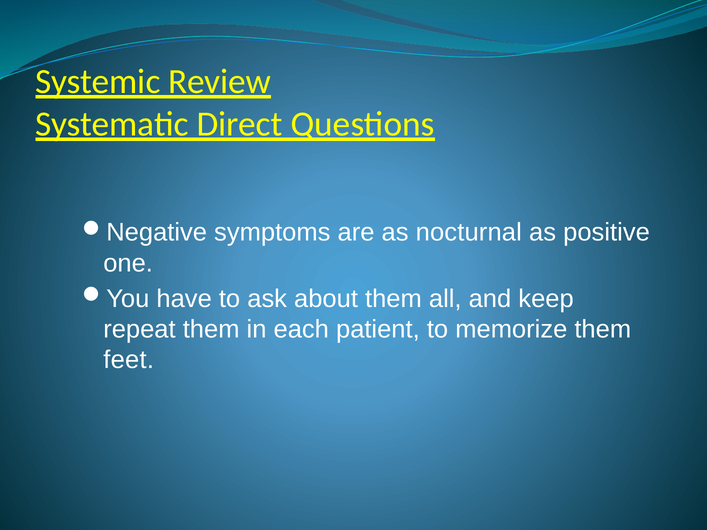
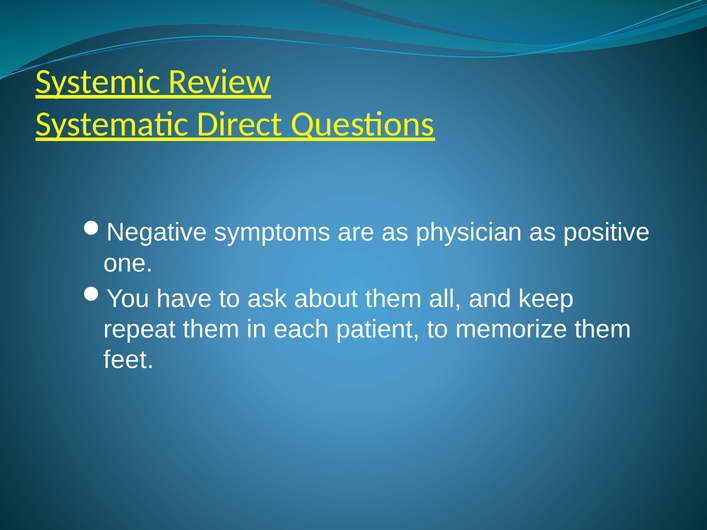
nocturnal: nocturnal -> physician
